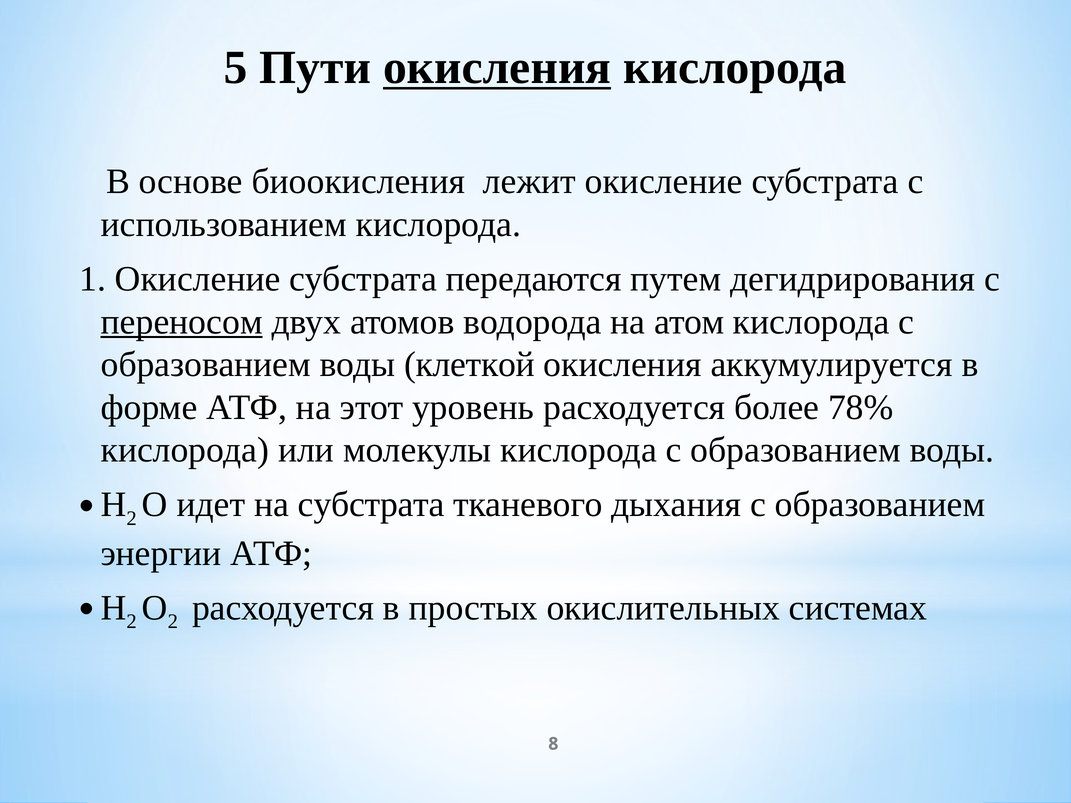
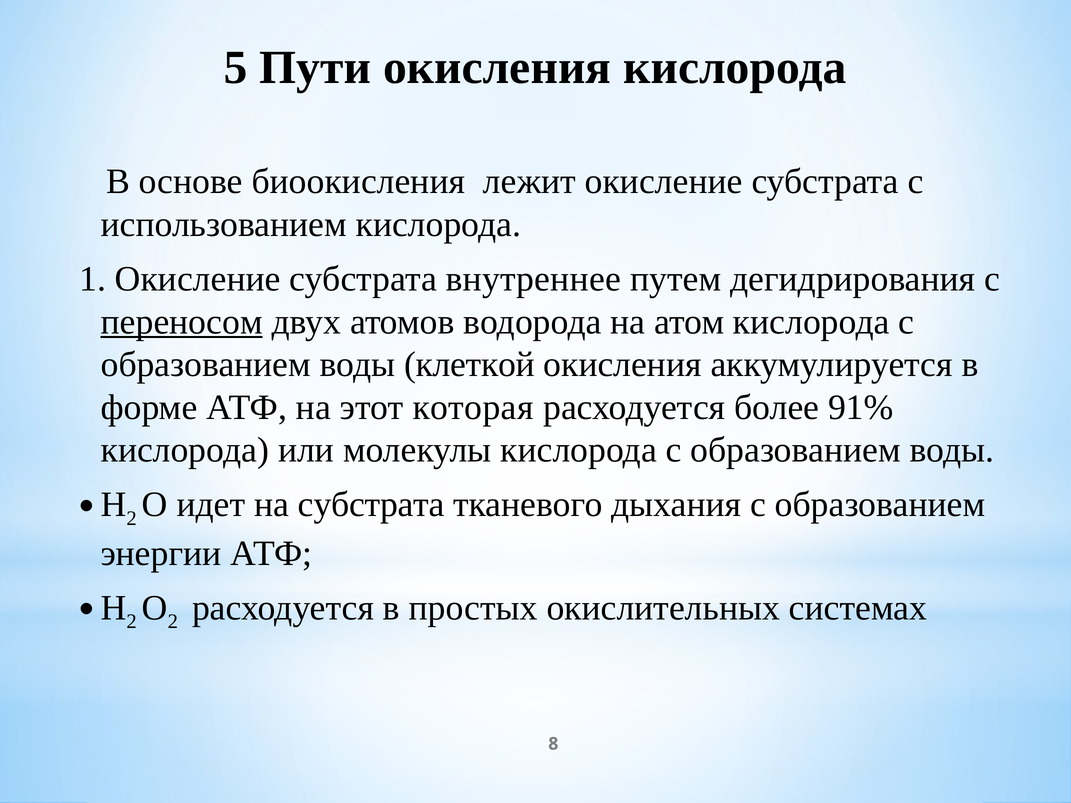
окисления at (497, 68) underline: present -> none
передаются: передаются -> внутреннее
уровень: уровень -> которая
78%: 78% -> 91%
